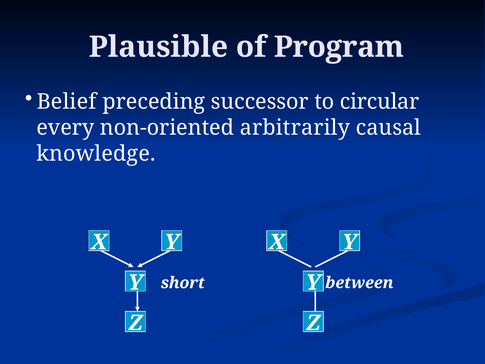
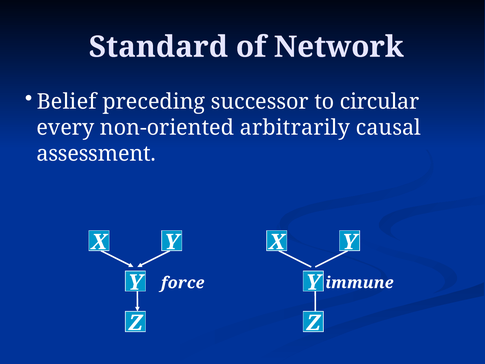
Plausible: Plausible -> Standard
Program: Program -> Network
knowledge: knowledge -> assessment
between: between -> immune
short: short -> force
